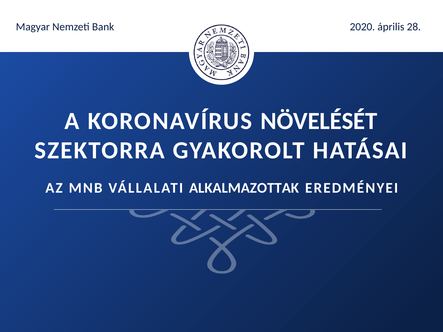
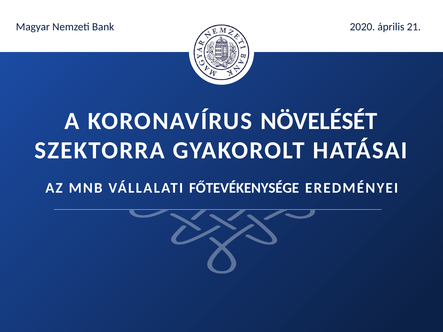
28: 28 -> 21
ALKALMAZOTTAK: ALKALMAZOTTAK -> FŐTEVÉKENYSÉGE
